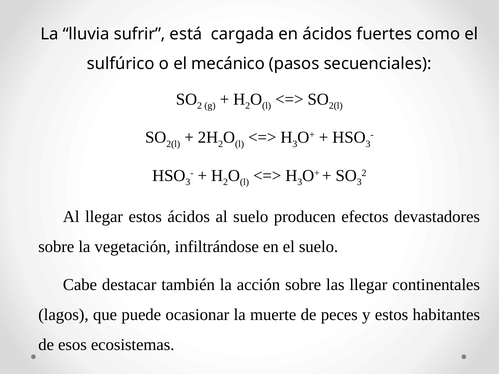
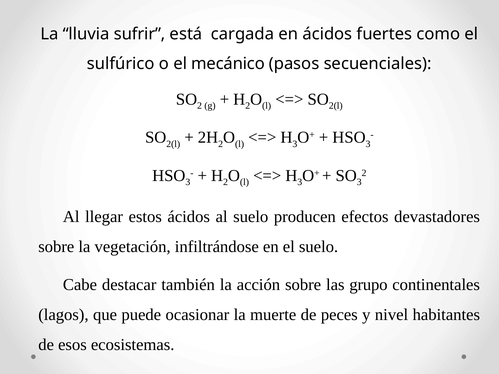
las llegar: llegar -> grupo
y estos: estos -> nivel
